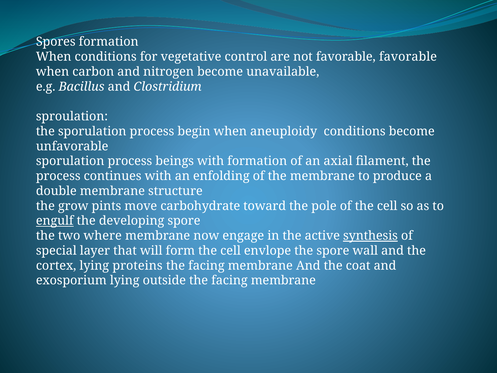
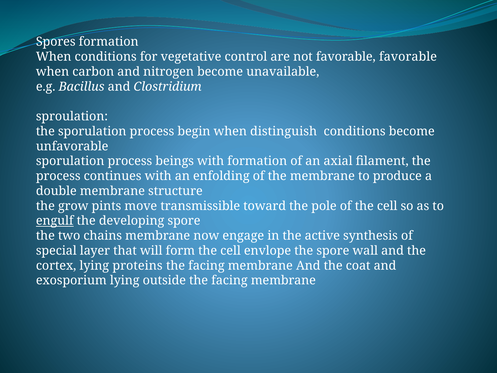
aneuploidy: aneuploidy -> distinguish
carbohydrate: carbohydrate -> transmissible
where: where -> chains
synthesis underline: present -> none
